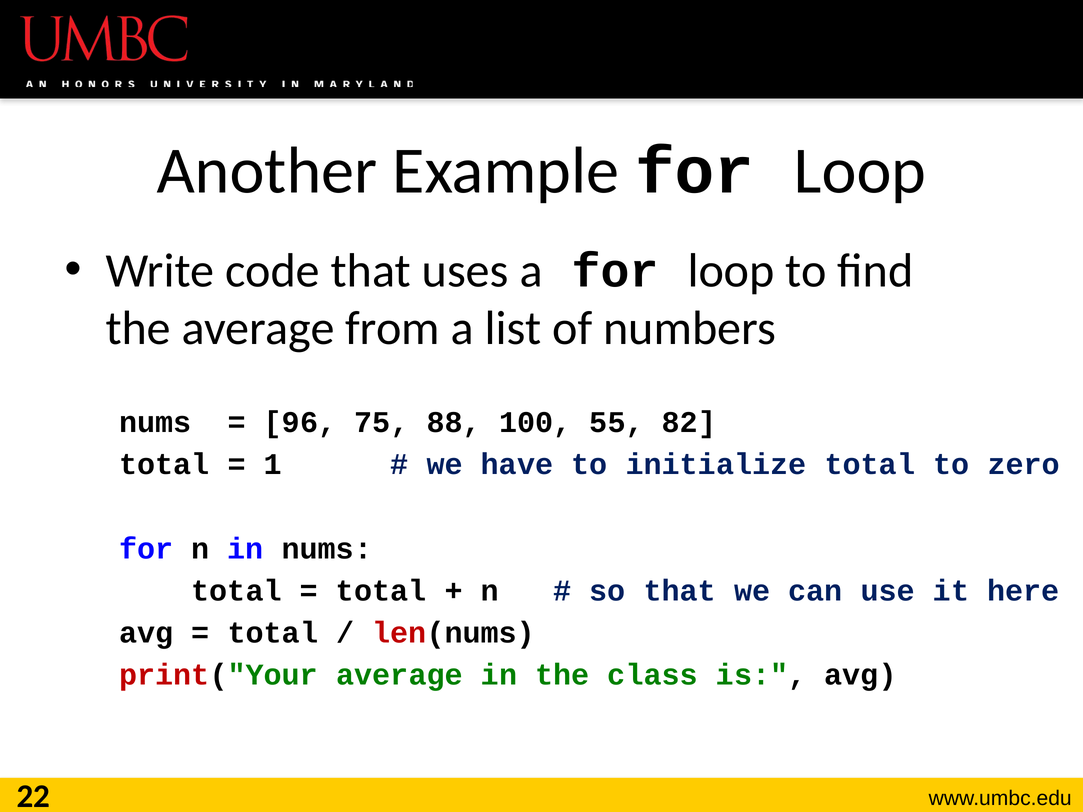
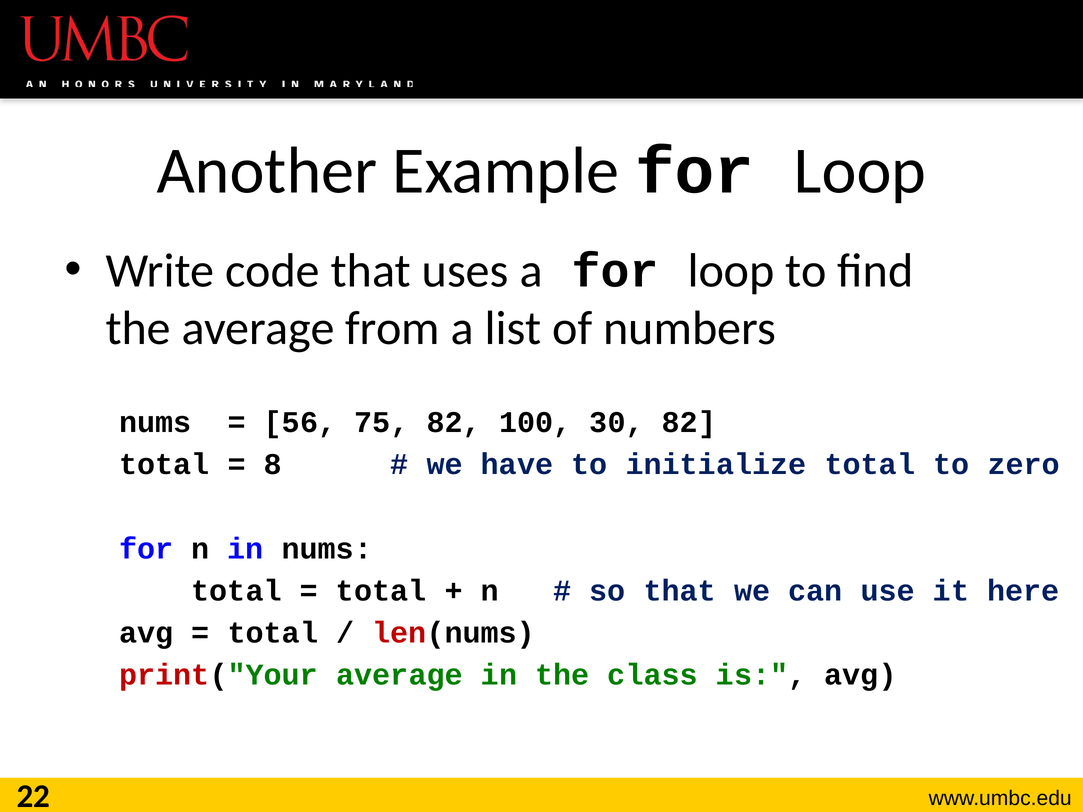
96: 96 -> 56
75 88: 88 -> 82
55: 55 -> 30
1: 1 -> 8
